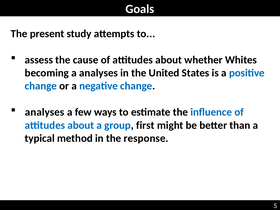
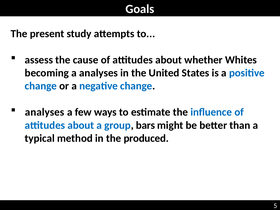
first: first -> bars
response: response -> produced
